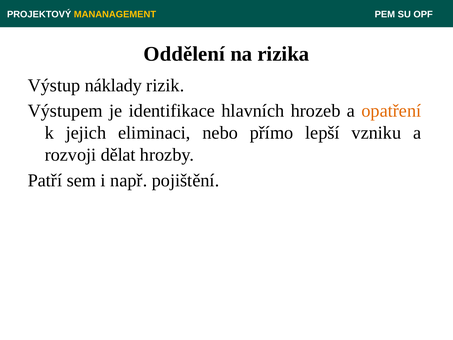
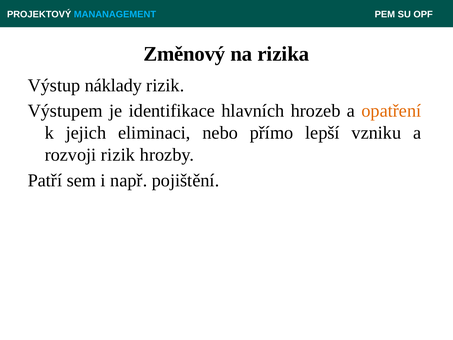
MANANAGEMENT colour: yellow -> light blue
Oddělení: Oddělení -> Změnový
rozvoji dělat: dělat -> rizik
